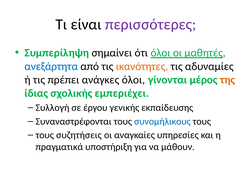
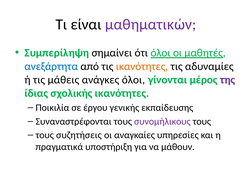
περισσότερες: περισσότερες -> μαθηματικών
πρέπει: πρέπει -> μάθεις
της colour: orange -> purple
σχολικής εμπεριέχει: εμπεριέχει -> ικανότητες
Συλλογή: Συλλογή -> Ποικιλία
συνομήλικους colour: blue -> purple
